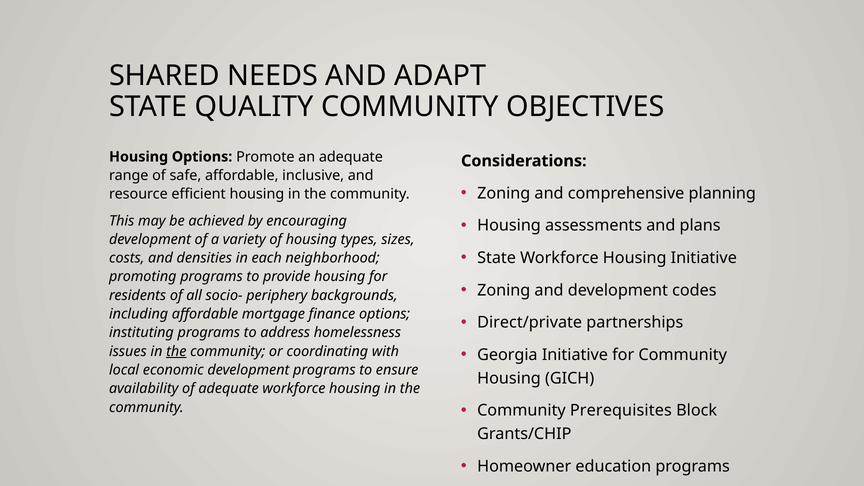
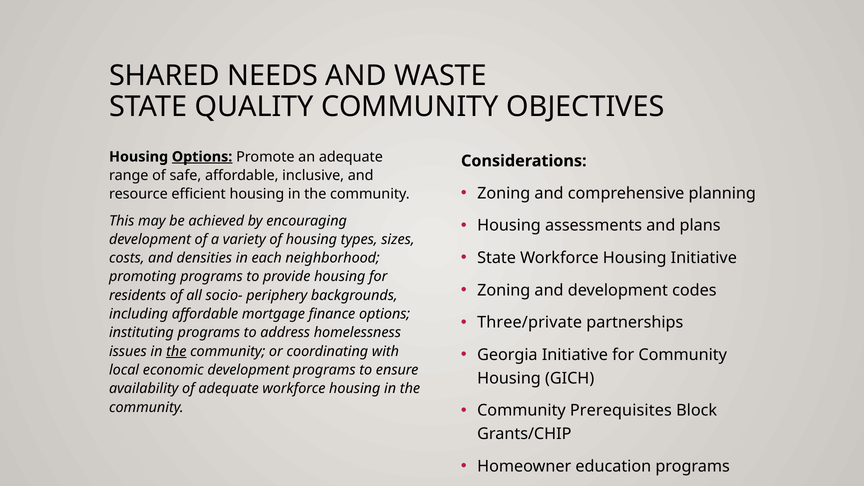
ADAPT: ADAPT -> WASTE
Options at (202, 157) underline: none -> present
Direct/private: Direct/private -> Three/private
